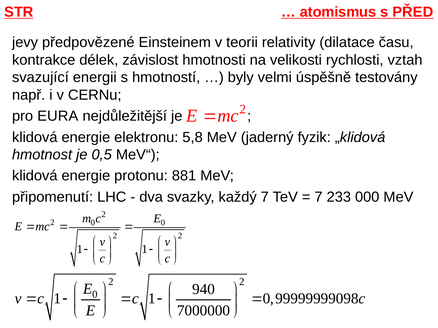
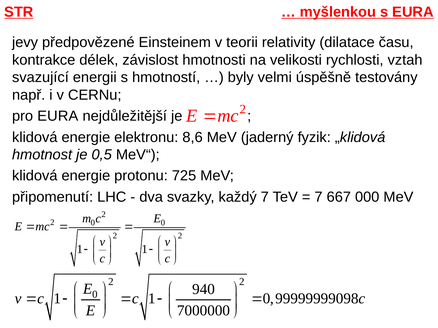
atomismus: atomismus -> myšlenkou
s PŘED: PŘED -> EURA
5,8: 5,8 -> 8,6
881: 881 -> 725
233: 233 -> 667
